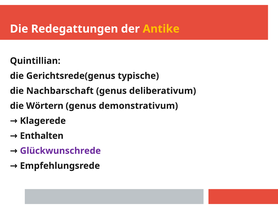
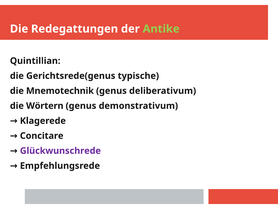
Antike colour: yellow -> light green
Nachbarschaft: Nachbarschaft -> Mnemotechnik
Enthalten: Enthalten -> Concitare
